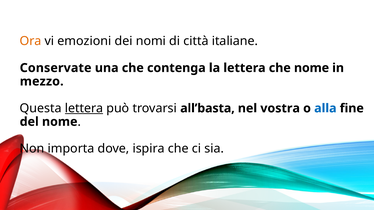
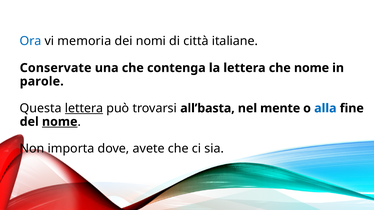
Ora colour: orange -> blue
emozioni: emozioni -> memoria
mezzo: mezzo -> parole
vostra: vostra -> mente
nome at (60, 122) underline: none -> present
ispira: ispira -> avete
